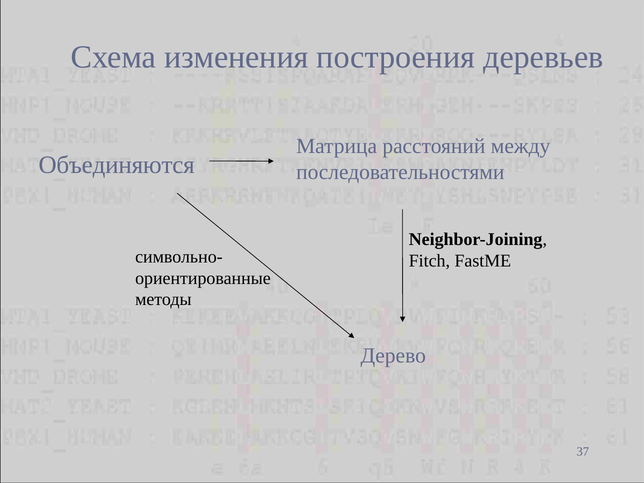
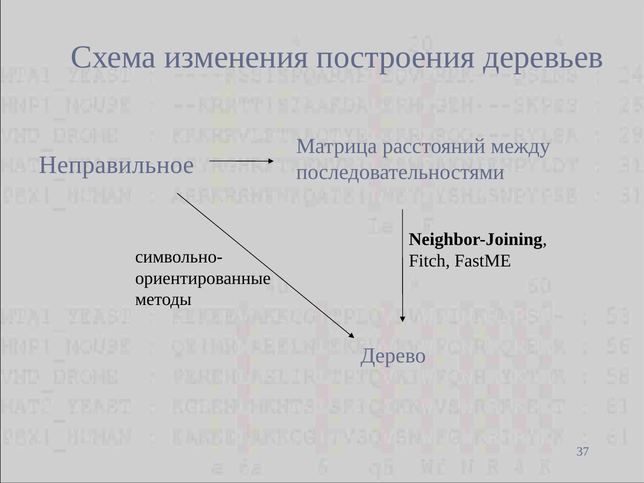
Объединяются: Объединяются -> Неправильное
